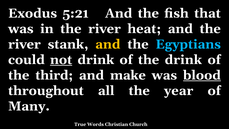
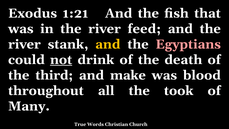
5:21: 5:21 -> 1:21
heat: heat -> feed
Egyptians colour: light blue -> pink
the drink: drink -> death
blood underline: present -> none
year: year -> took
